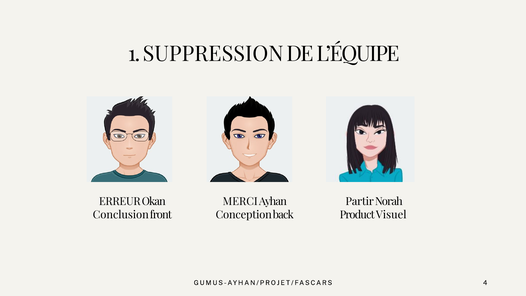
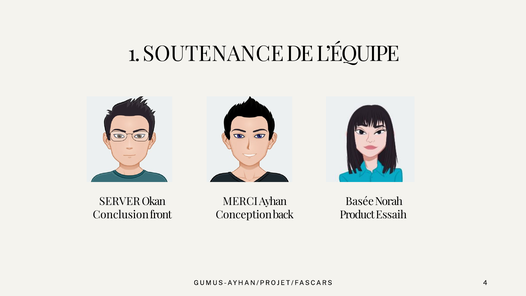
SUPPRESSION: SUPPRESSION -> SOUTENANCE
ERREUR: ERREUR -> SERVER
Partir: Partir -> Basée
Visuel: Visuel -> Essaih
